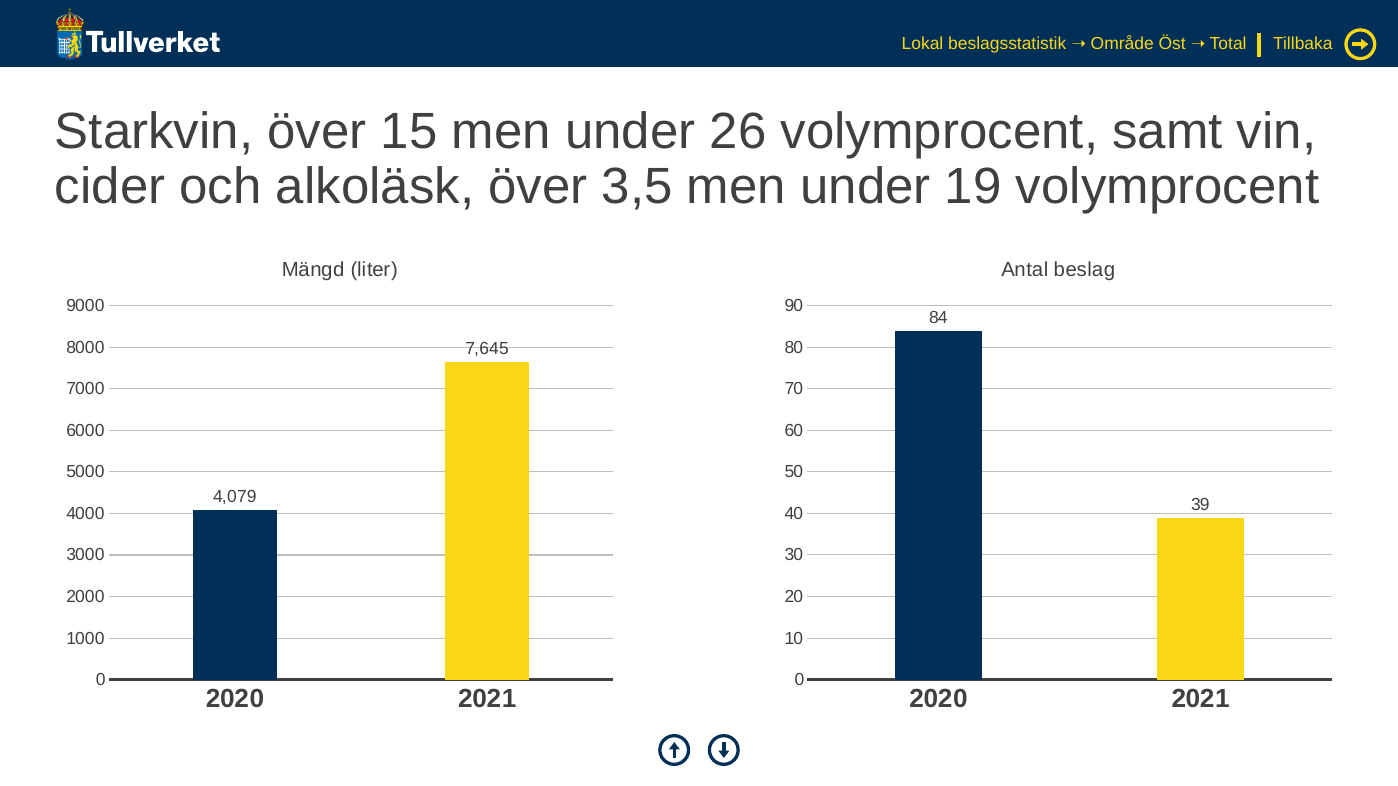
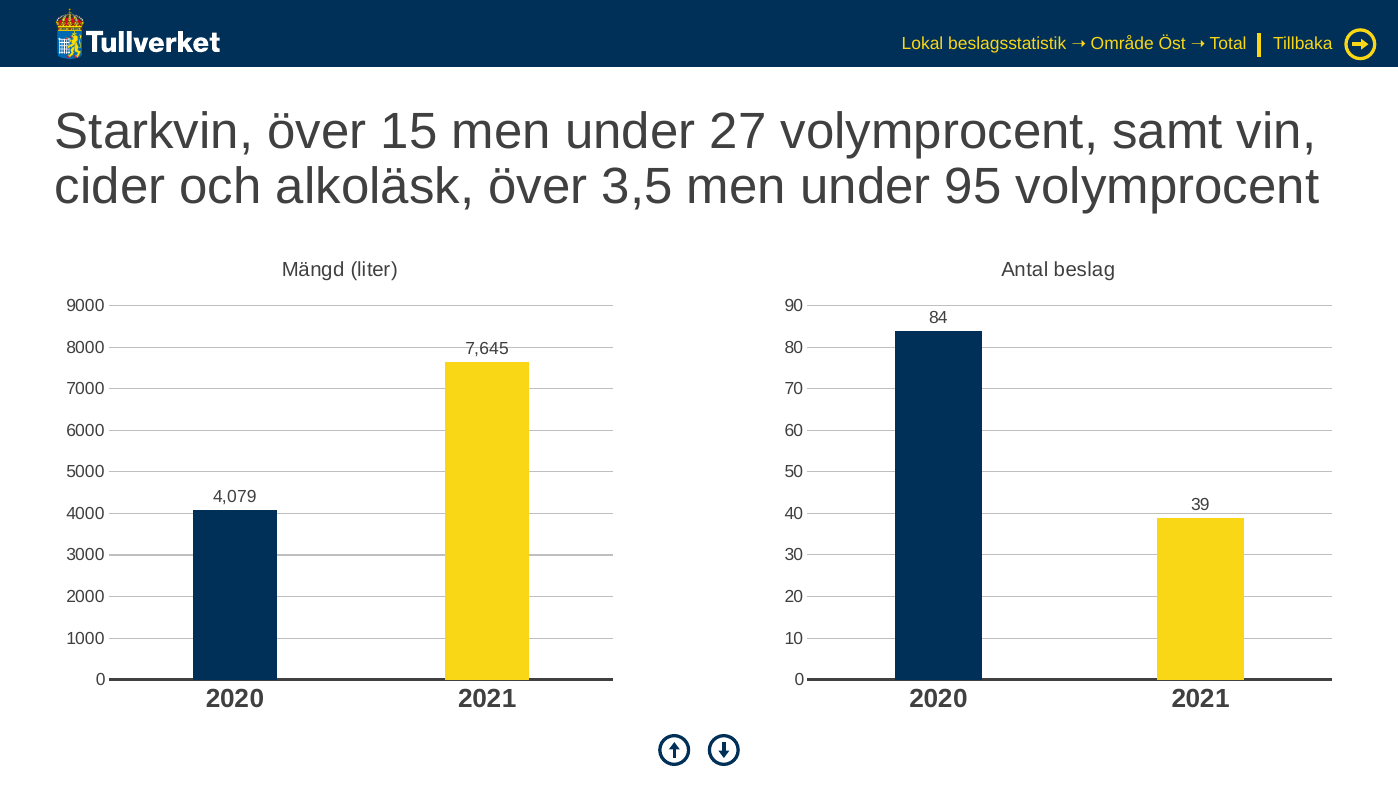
26: 26 -> 27
19: 19 -> 95
